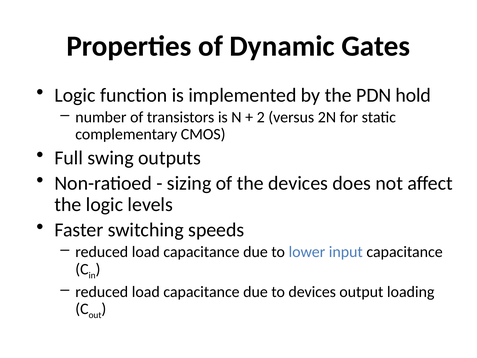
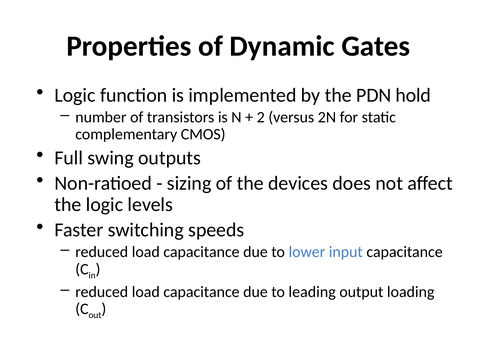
to devices: devices -> leading
